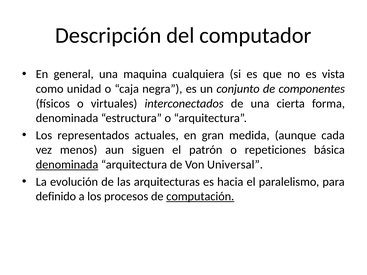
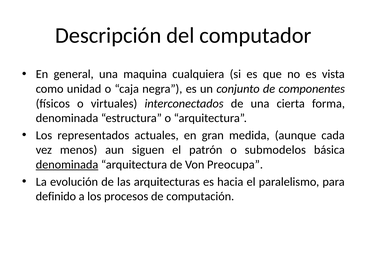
repeticiones: repeticiones -> submodelos
Universal: Universal -> Preocupa
computación underline: present -> none
